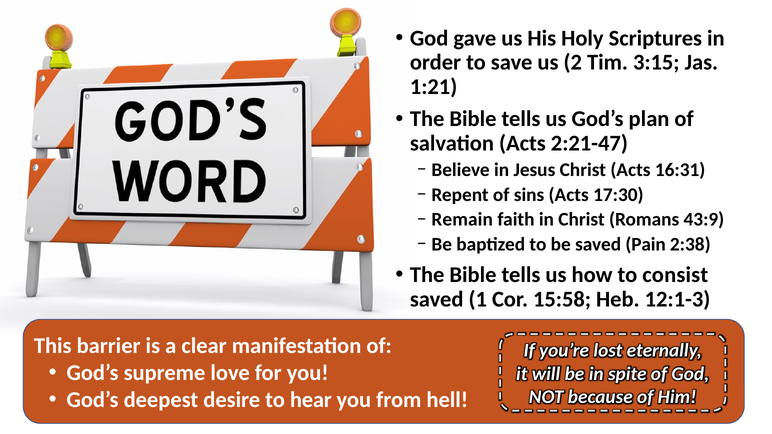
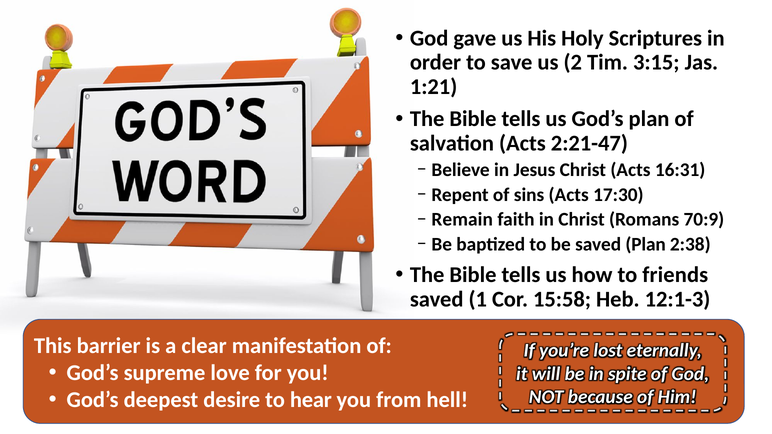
43:9: 43:9 -> 70:9
saved Pain: Pain -> Plan
consist: consist -> friends
